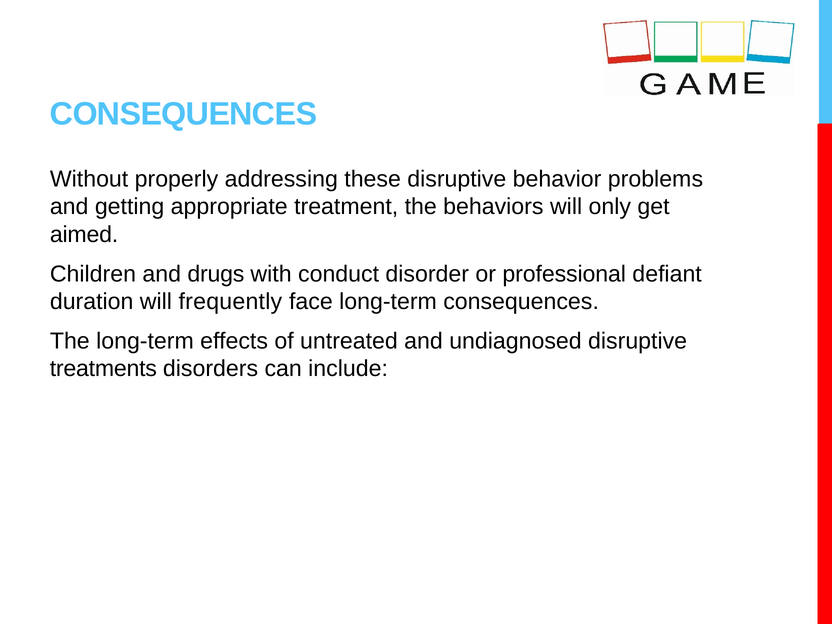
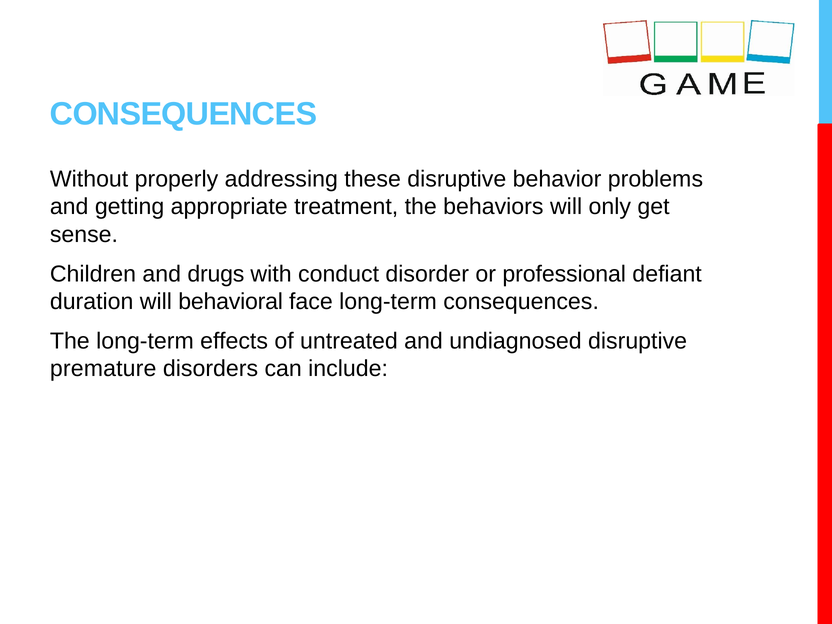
aimed: aimed -> sense
frequently: frequently -> behavioral
treatments: treatments -> premature
